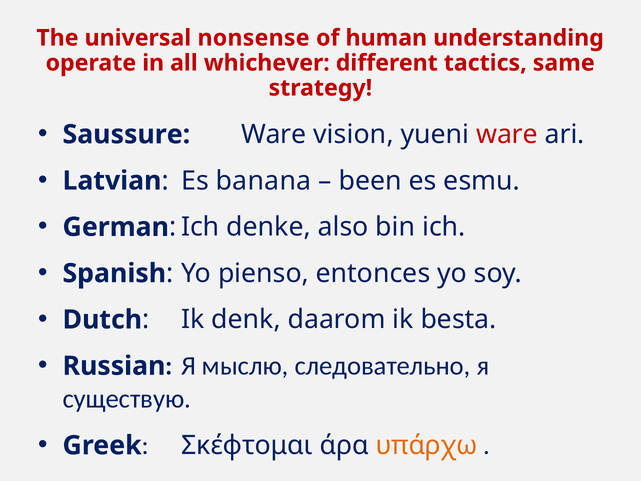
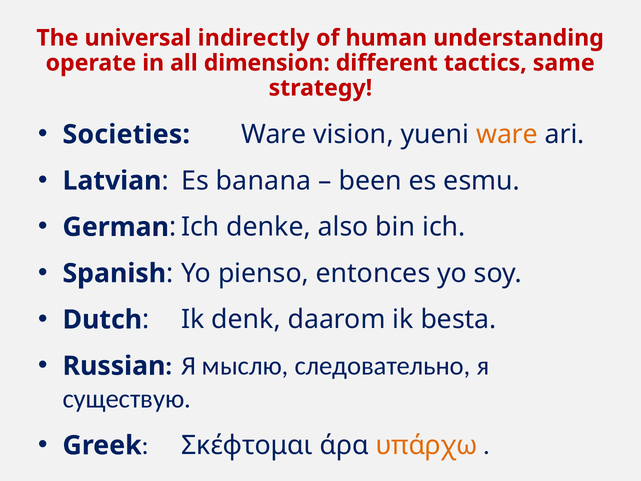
nonsense: nonsense -> indirectly
whichever: whichever -> dimension
Saussure: Saussure -> Societies
ware at (507, 134) colour: red -> orange
